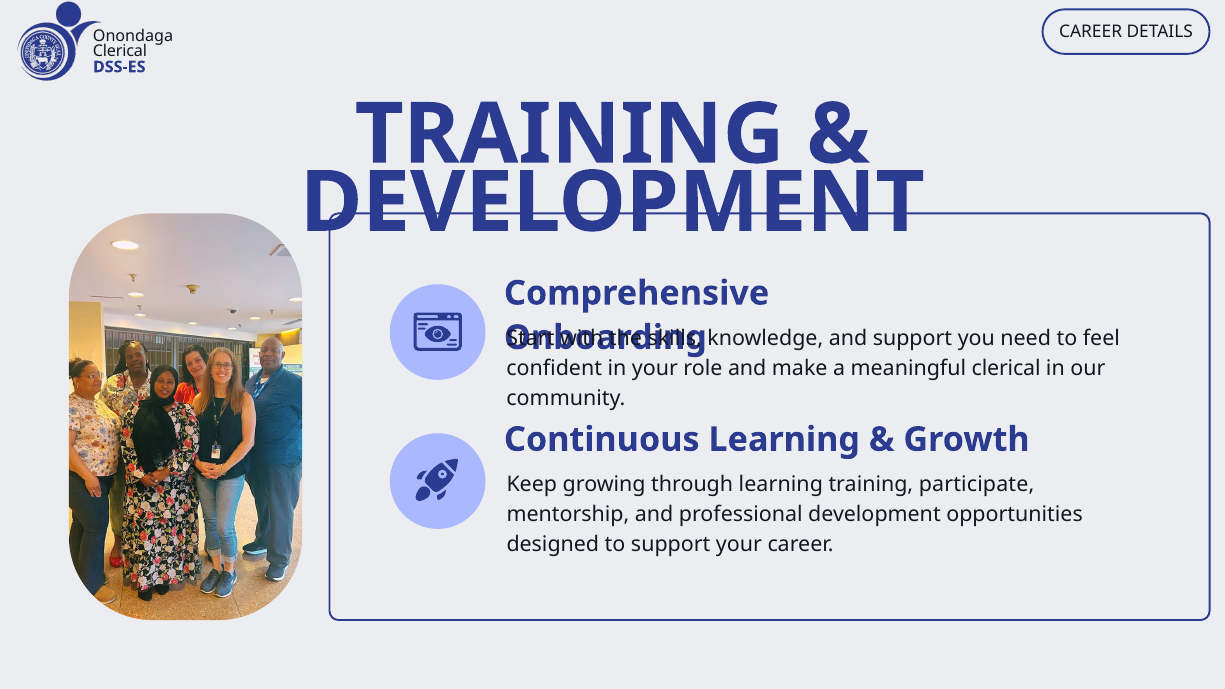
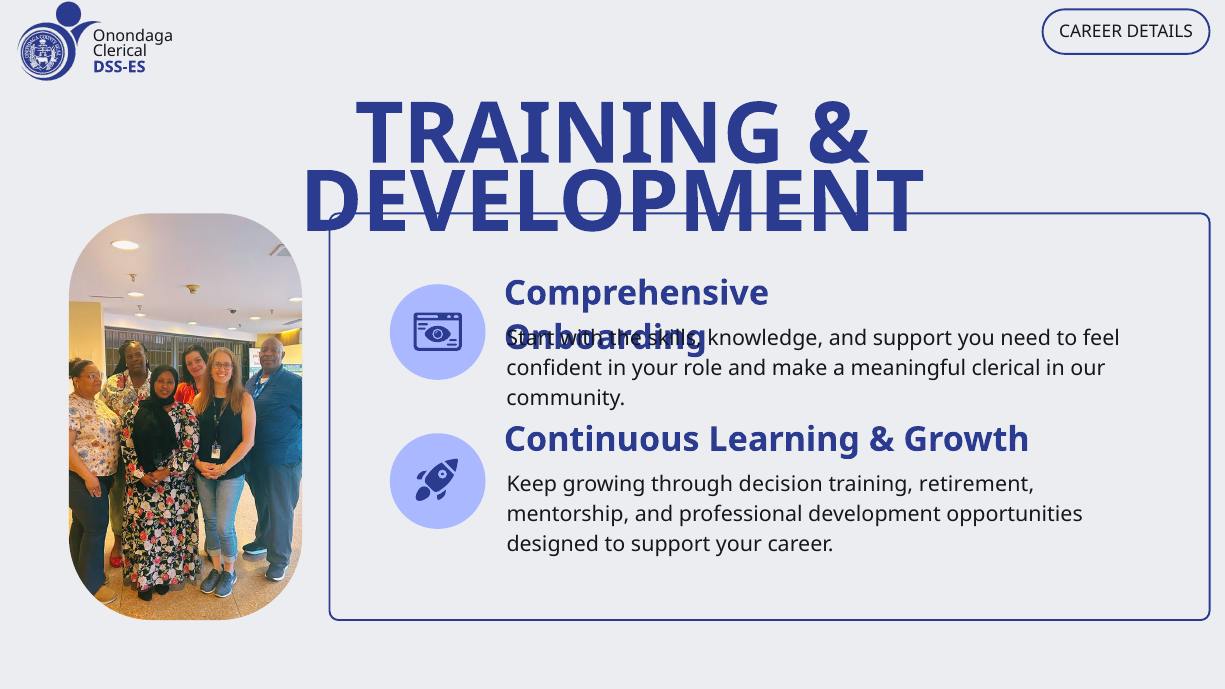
through learning: learning -> decision
participate: participate -> retirement
